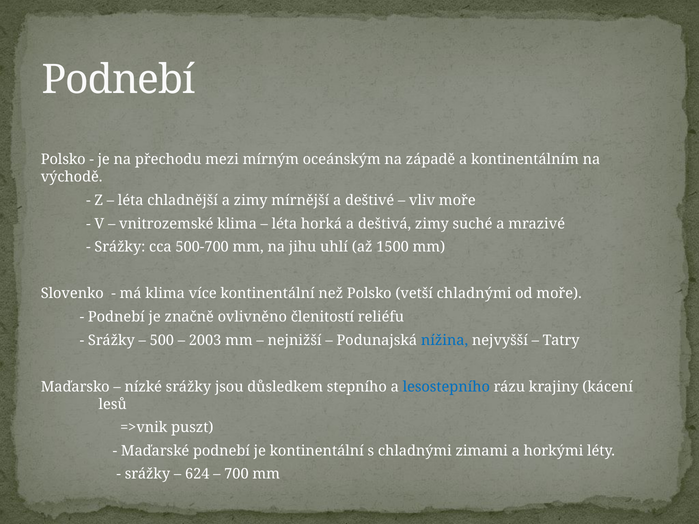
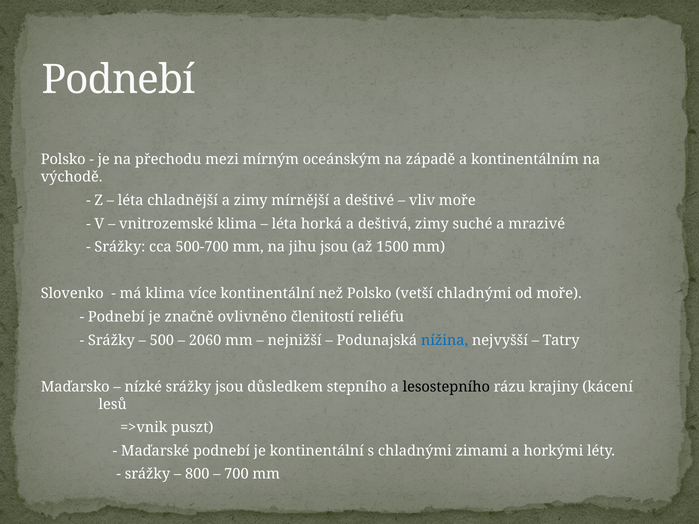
jihu uhlí: uhlí -> jsou
2003: 2003 -> 2060
lesostepního colour: blue -> black
624: 624 -> 800
